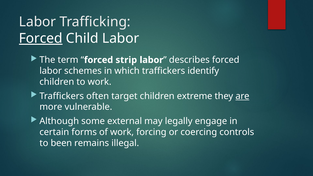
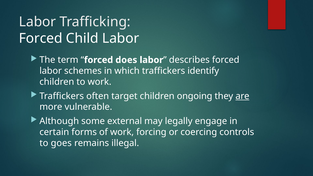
Forced at (41, 38) underline: present -> none
strip: strip -> does
extreme: extreme -> ongoing
been: been -> goes
